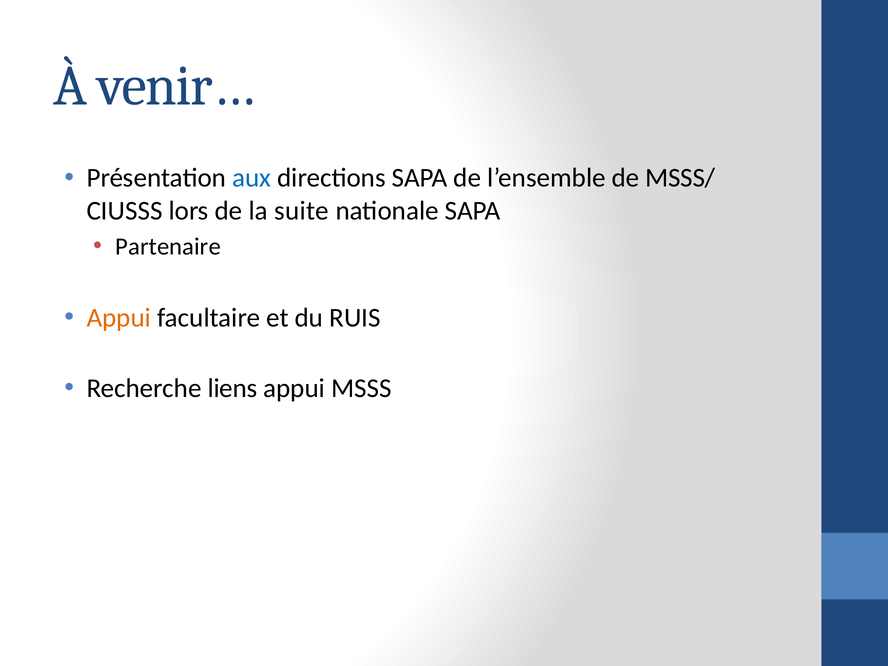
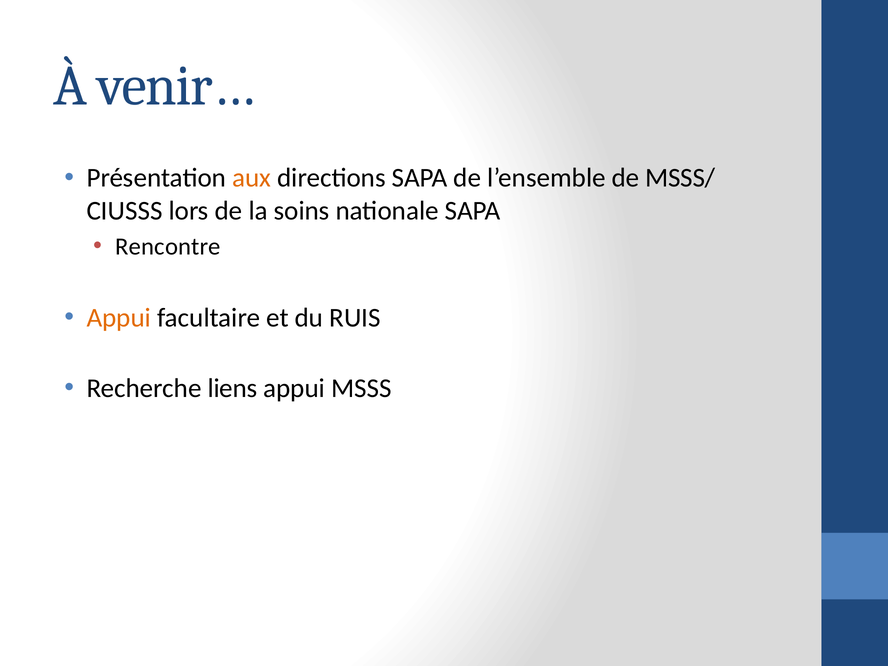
aux colour: blue -> orange
suite: suite -> soins
Partenaire: Partenaire -> Rencontre
